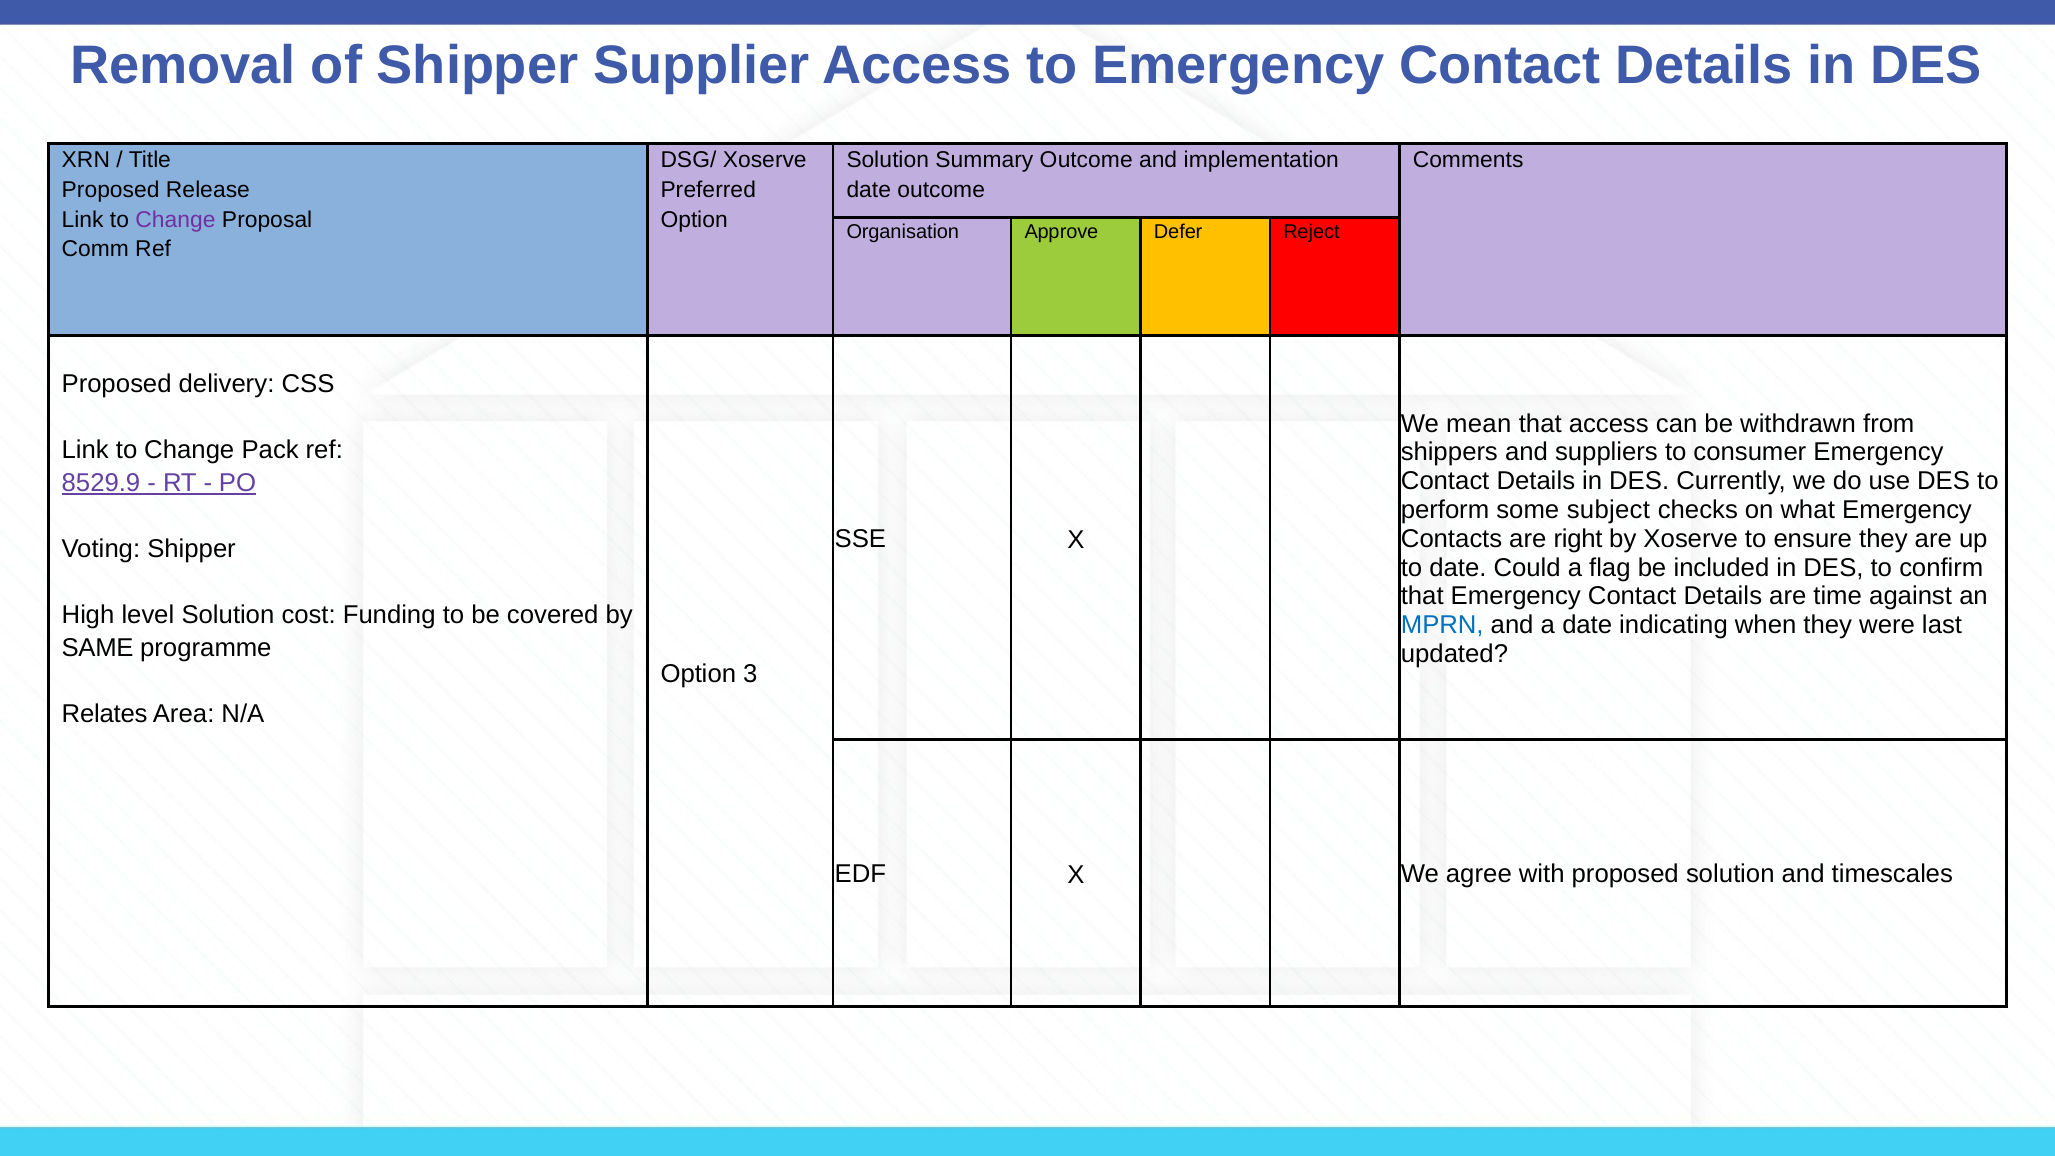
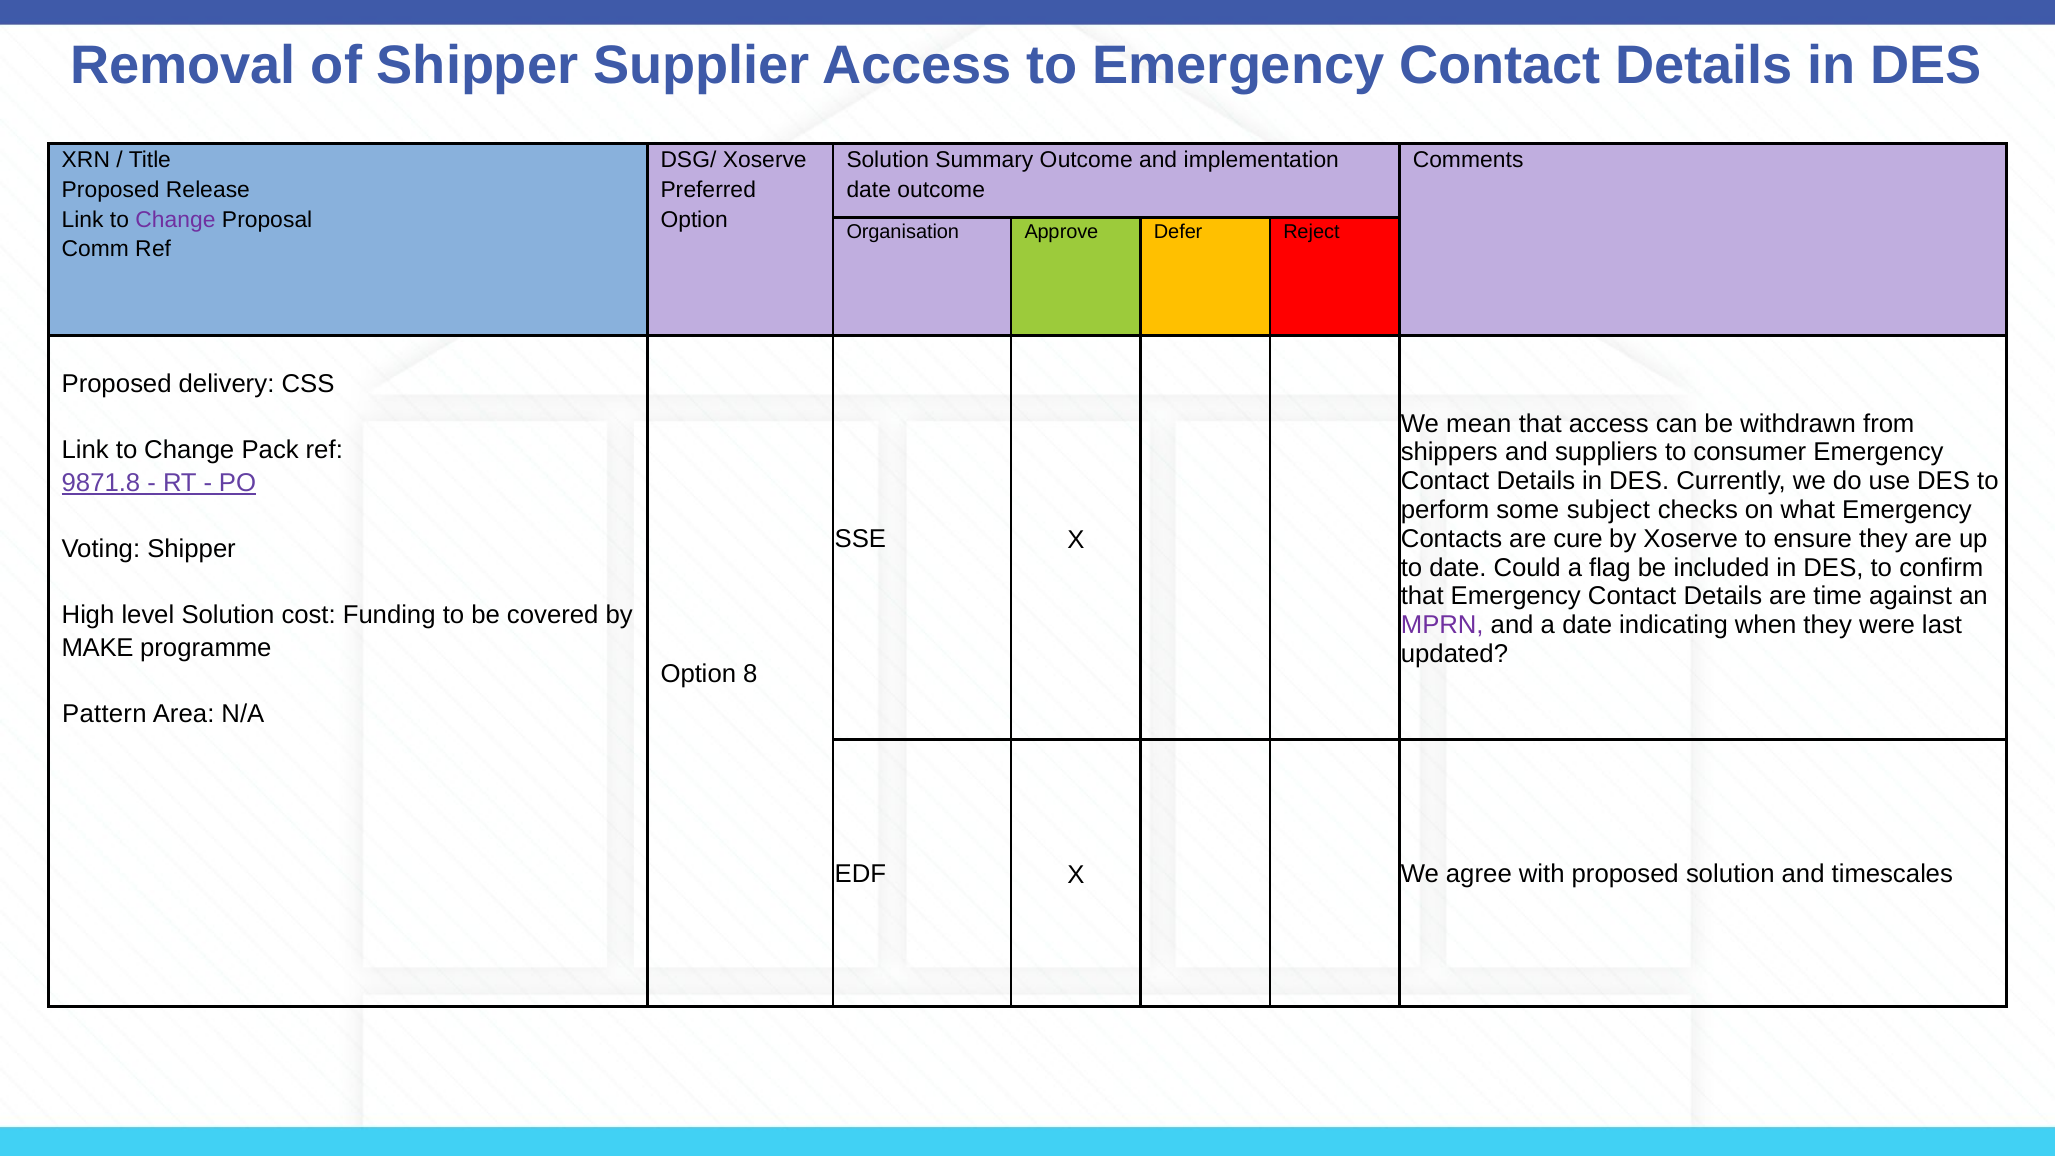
8529.9: 8529.9 -> 9871.8
right: right -> cure
MPRN colour: blue -> purple
SAME: SAME -> MAKE
3: 3 -> 8
Relates: Relates -> Pattern
